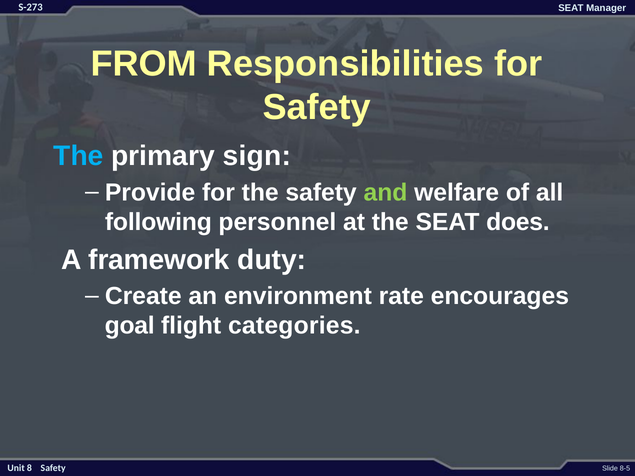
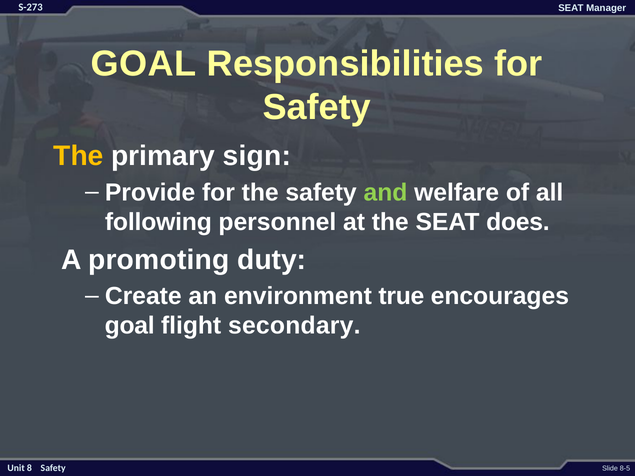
FROM at (144, 64): FROM -> GOAL
The at (78, 156) colour: light blue -> yellow
framework: framework -> promoting
rate: rate -> true
categories: categories -> secondary
